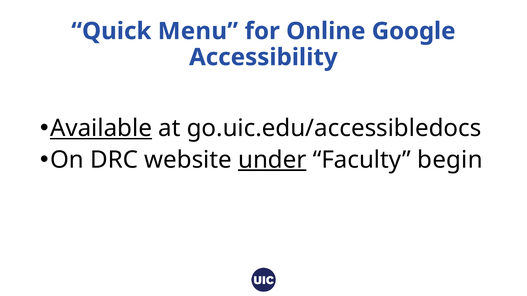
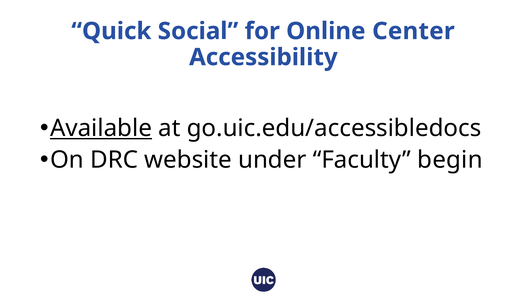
Menu: Menu -> Social
Google: Google -> Center
under underline: present -> none
